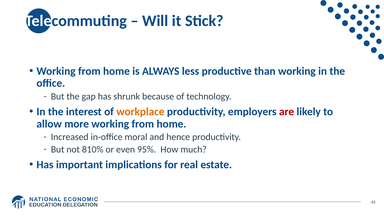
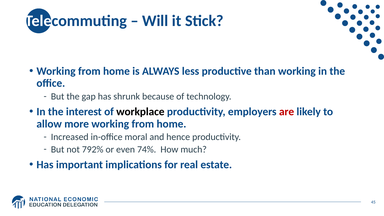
workplace colour: orange -> black
810%: 810% -> 792%
95%: 95% -> 74%
